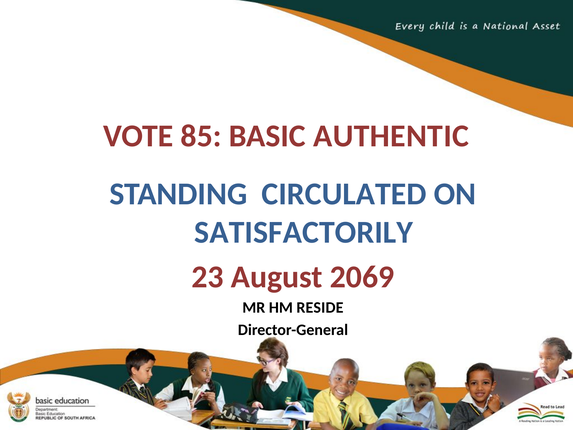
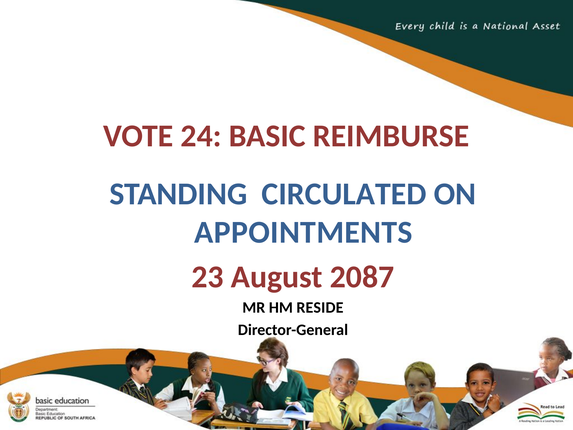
85: 85 -> 24
AUTHENTIC: AUTHENTIC -> REIMBURSE
SATISFACTORILY: SATISFACTORILY -> APPOINTMENTS
2069: 2069 -> 2087
